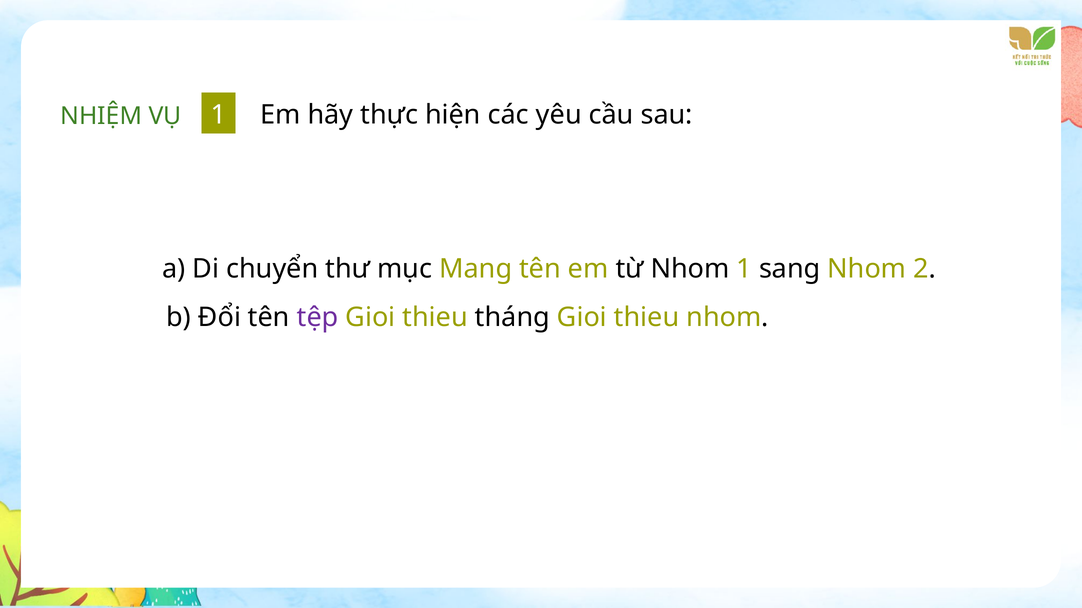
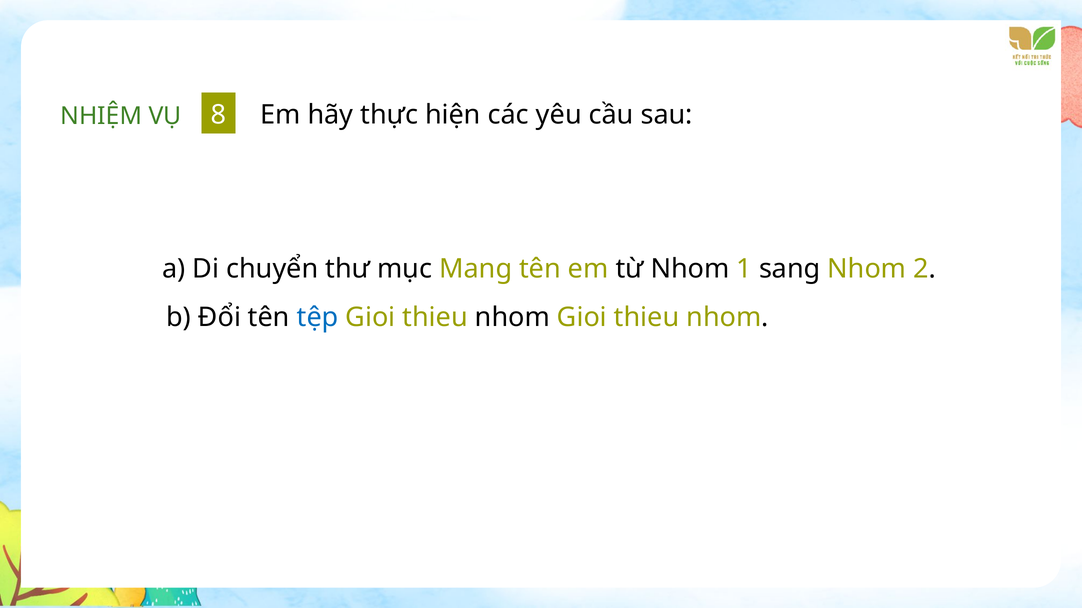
VỤ 1: 1 -> 8
tệp colour: purple -> blue
tháng at (512, 318): tháng -> nhom
